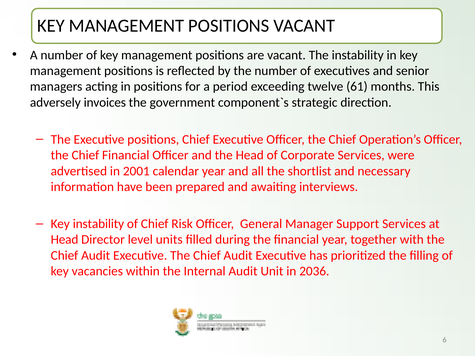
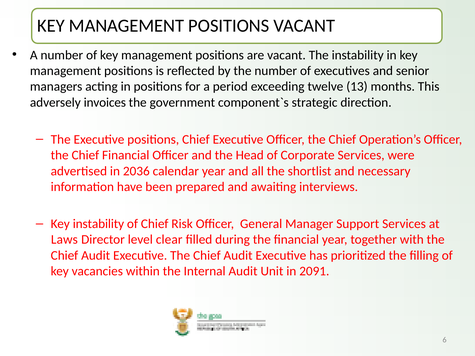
61: 61 -> 13
2001: 2001 -> 2036
Head at (65, 240): Head -> Laws
units: units -> clear
2036: 2036 -> 2091
